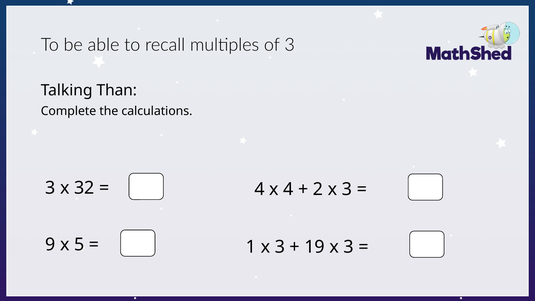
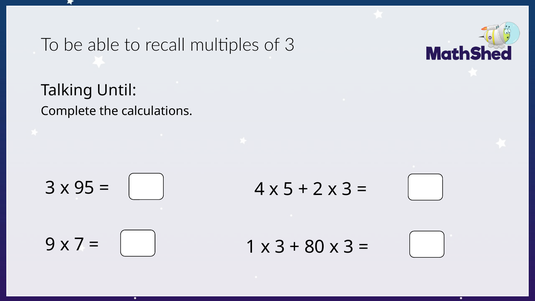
Than: Than -> Until
32: 32 -> 95
x 4: 4 -> 5
5: 5 -> 7
19: 19 -> 80
